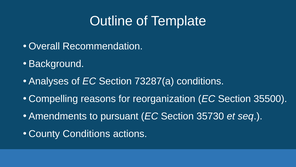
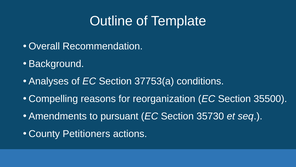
73287(a: 73287(a -> 37753(a
County Conditions: Conditions -> Petitioners
